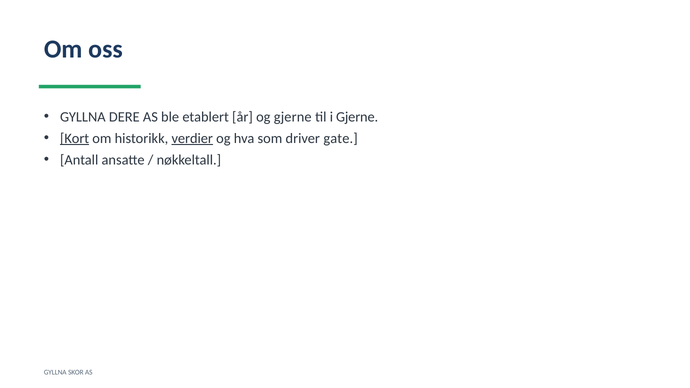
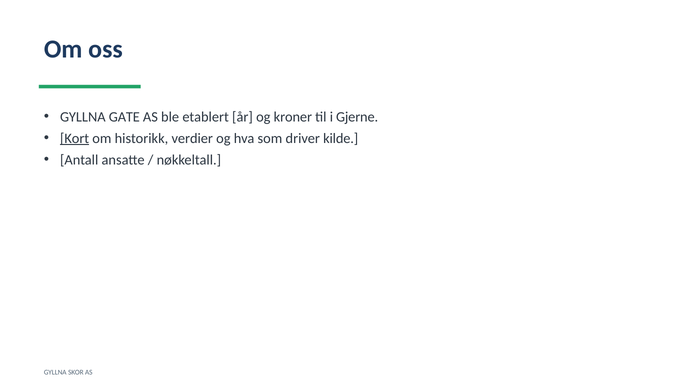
DERE: DERE -> GATE
og gjerne: gjerne -> kroner
verdier underline: present -> none
gate: gate -> kilde
